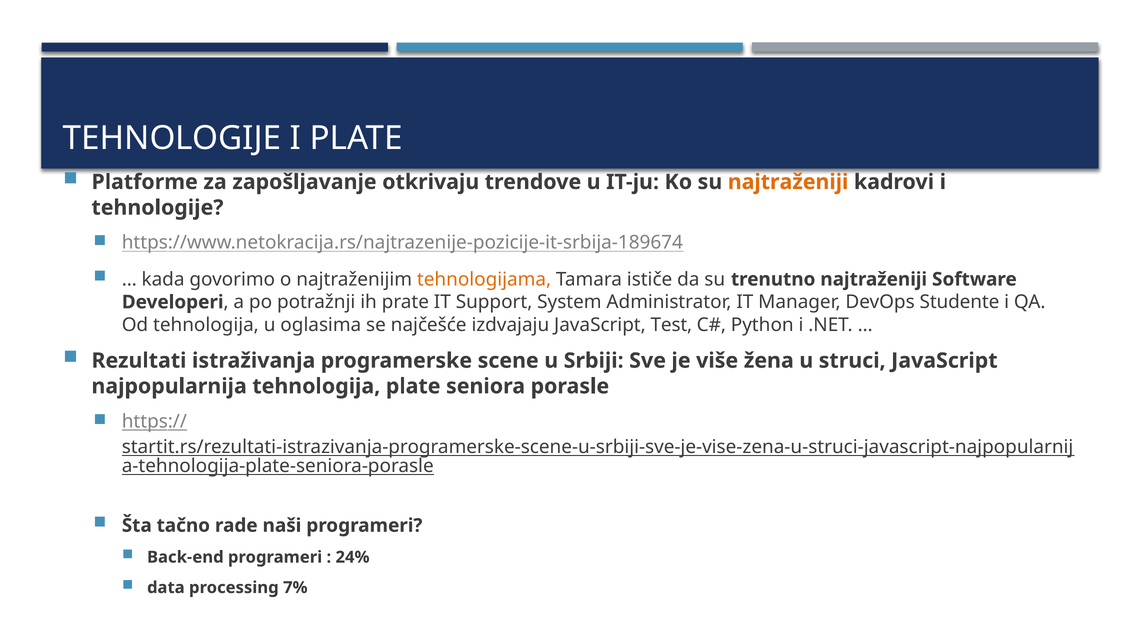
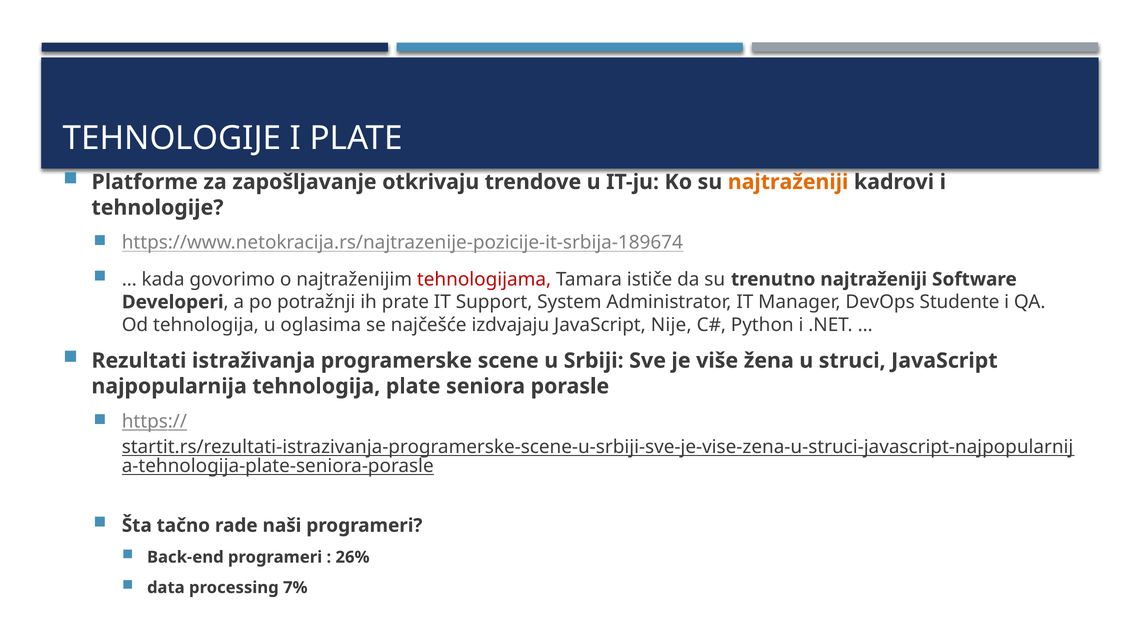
tehnologijama colour: orange -> red
Test: Test -> Nije
24%: 24% -> 26%
